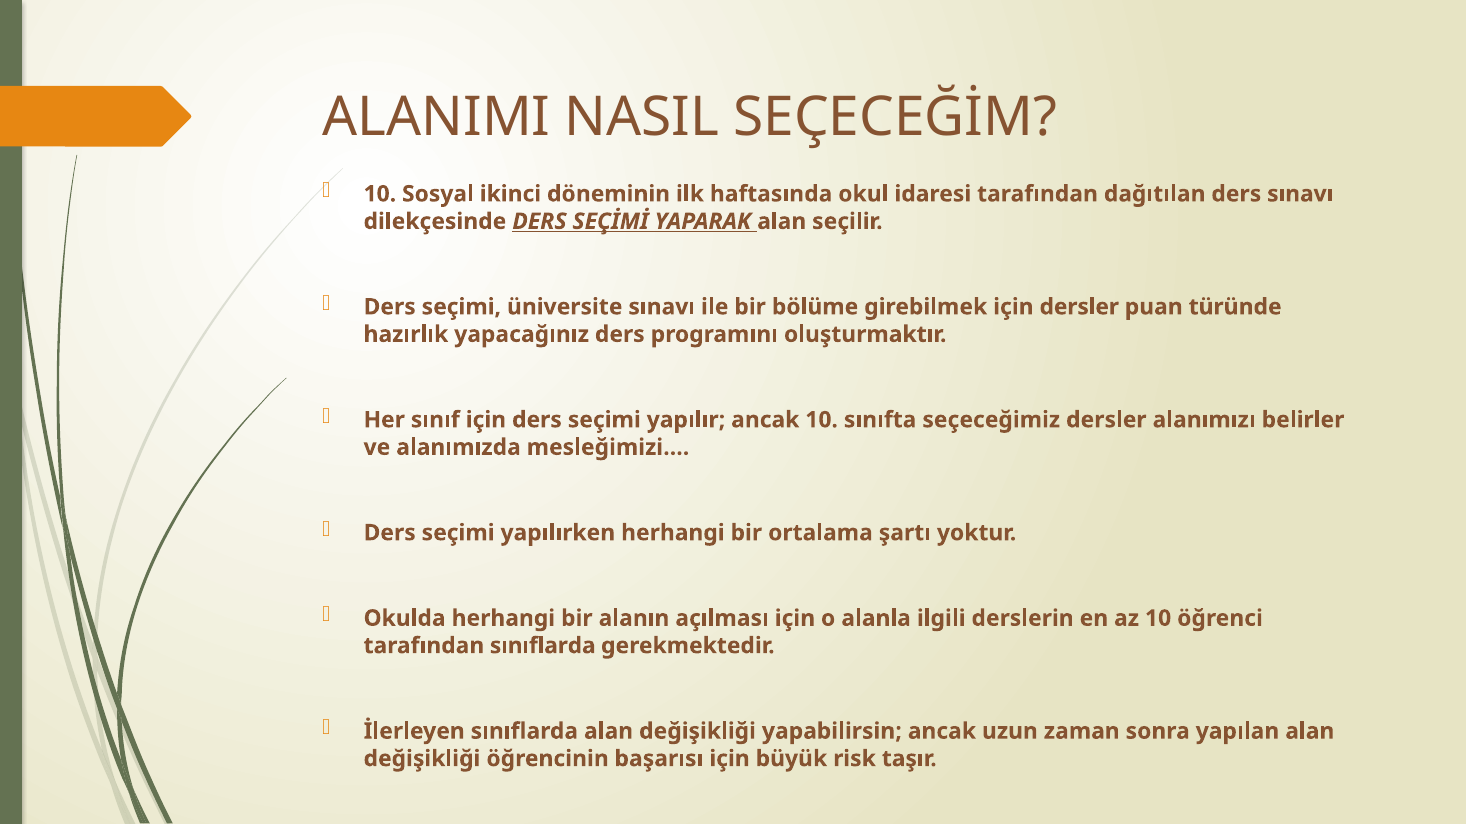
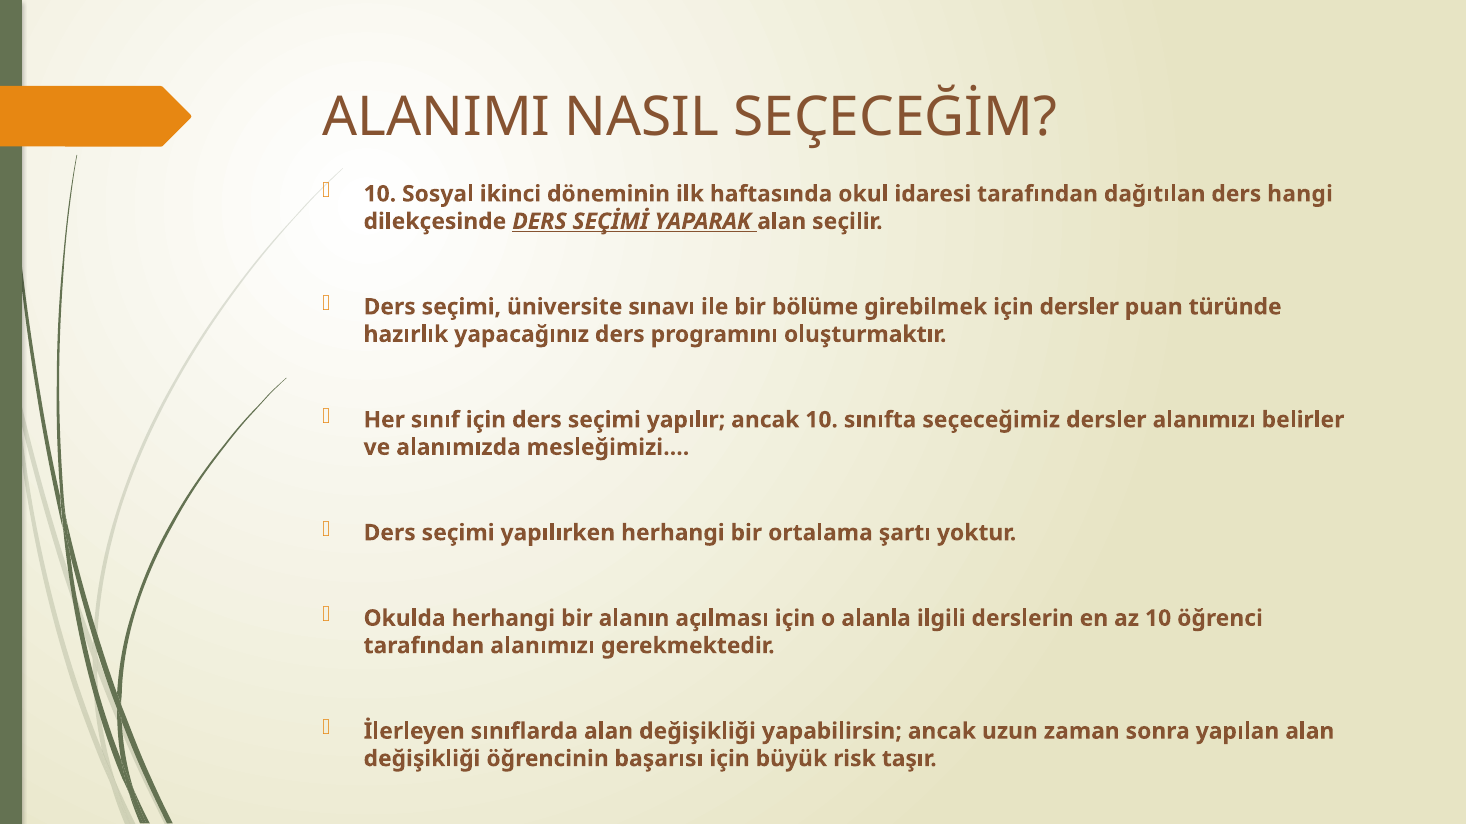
ders sınavı: sınavı -> hangi
tarafından sınıflarda: sınıflarda -> alanımızı
